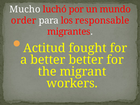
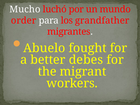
responsable: responsable -> grandfather
Actitud: Actitud -> Abuelo
better better: better -> debes
